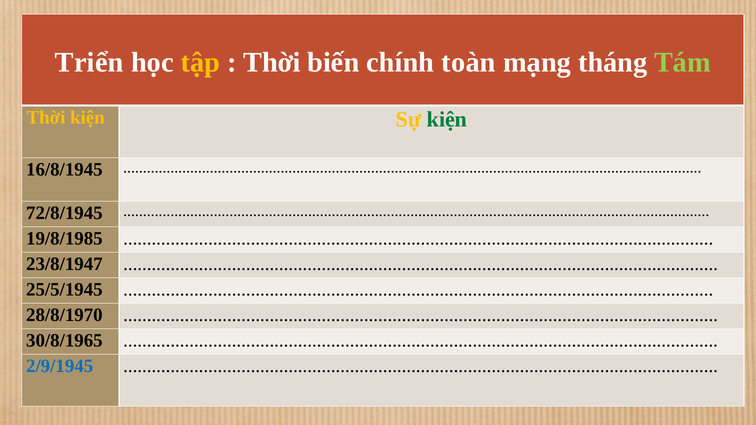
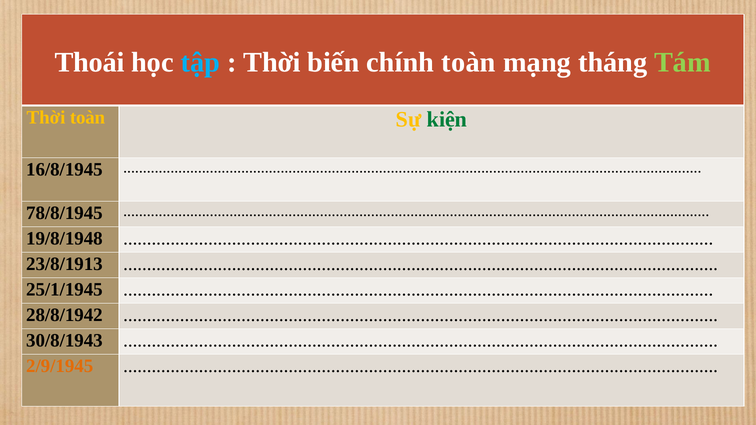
Triển: Triển -> Thoái
tập colour: yellow -> light blue
Thời kiện: kiện -> toàn
72/8/1945: 72/8/1945 -> 78/8/1945
19/8/1985: 19/8/1985 -> 19/8/1948
23/8/1947: 23/8/1947 -> 23/8/1913
25/5/1945: 25/5/1945 -> 25/1/1945
28/8/1970: 28/8/1970 -> 28/8/1942
30/8/1965: 30/8/1965 -> 30/8/1943
2/9/1945 colour: blue -> orange
